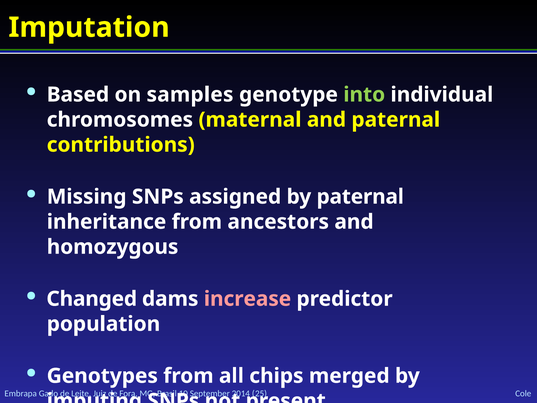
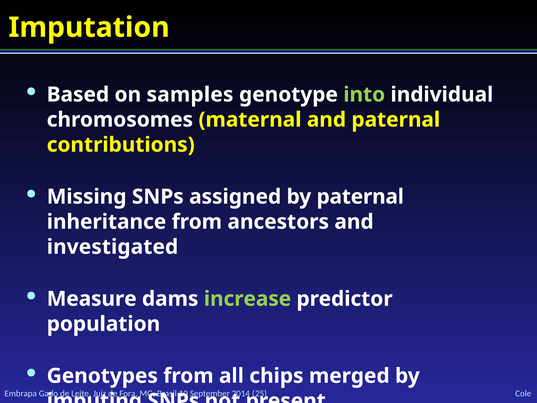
homozygous: homozygous -> investigated
Changed: Changed -> Measure
increase colour: pink -> light green
